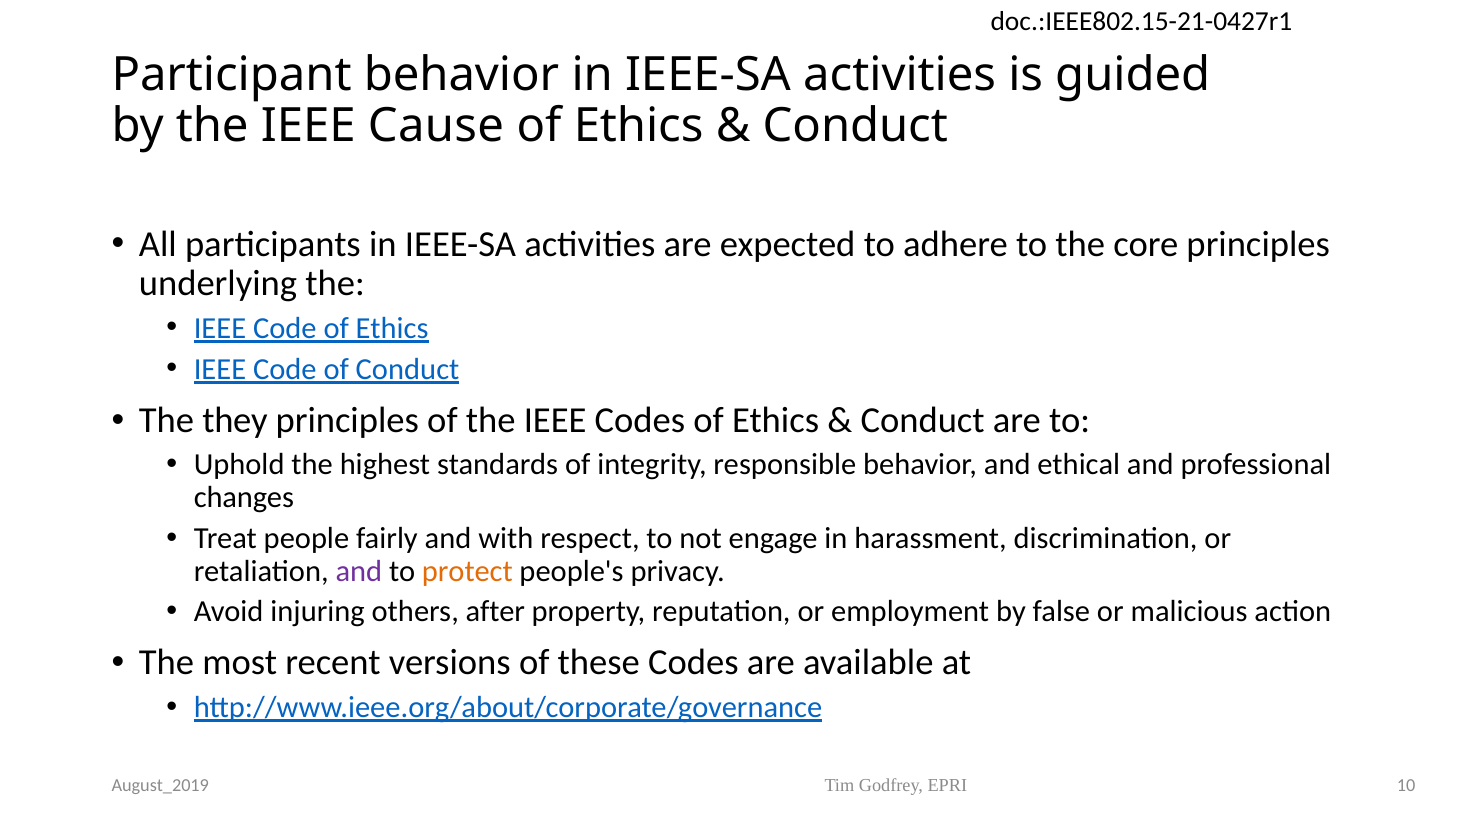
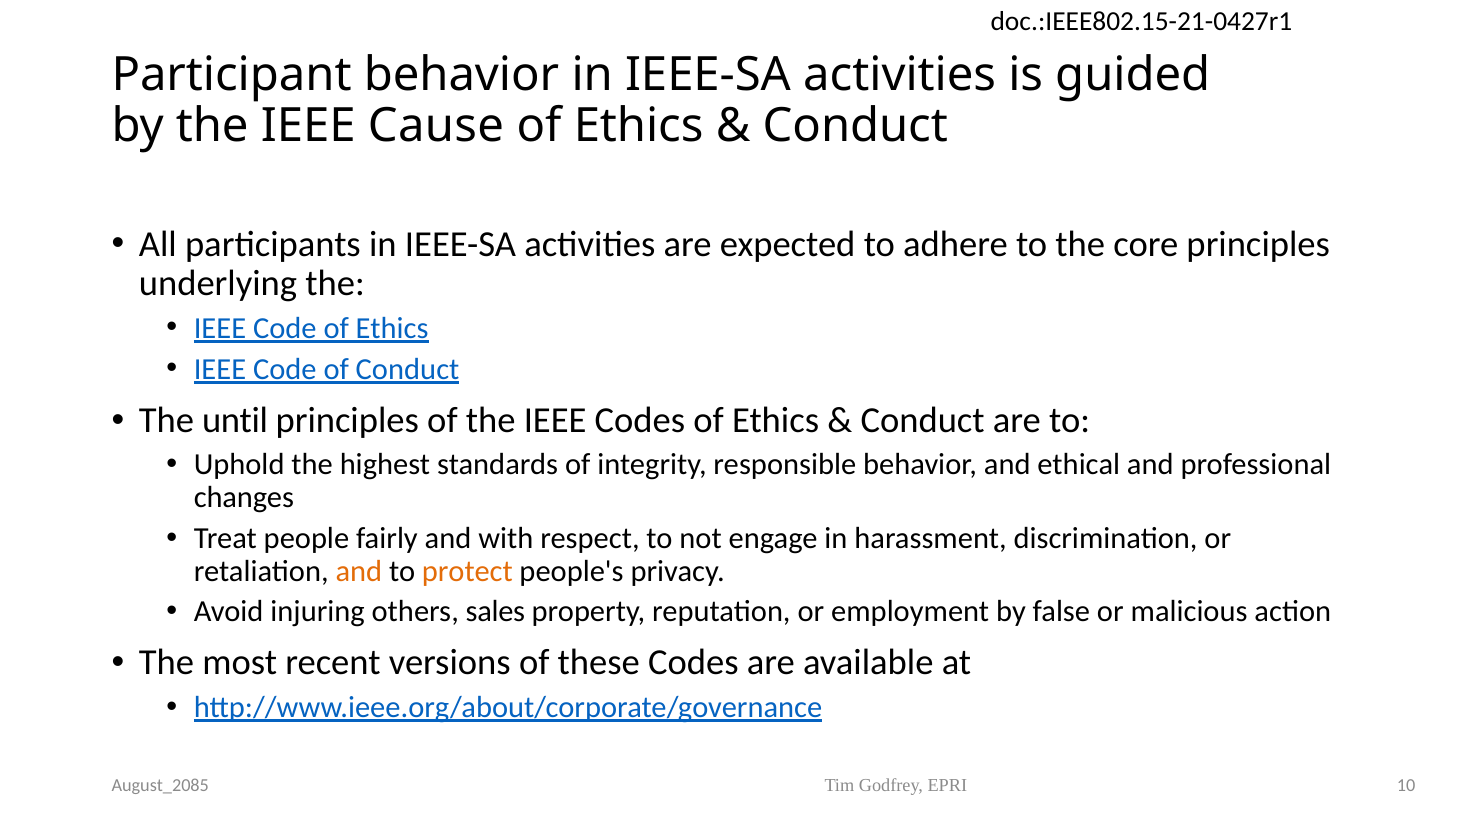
they: they -> until
and at (359, 571) colour: purple -> orange
after: after -> sales
August_2019: August_2019 -> August_2085
